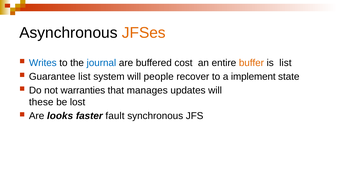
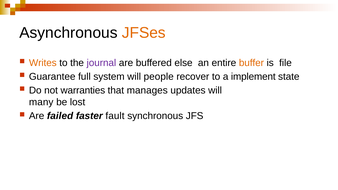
Writes colour: blue -> orange
journal colour: blue -> purple
cost: cost -> else
is list: list -> file
Guarantee list: list -> full
these: these -> many
looks: looks -> failed
